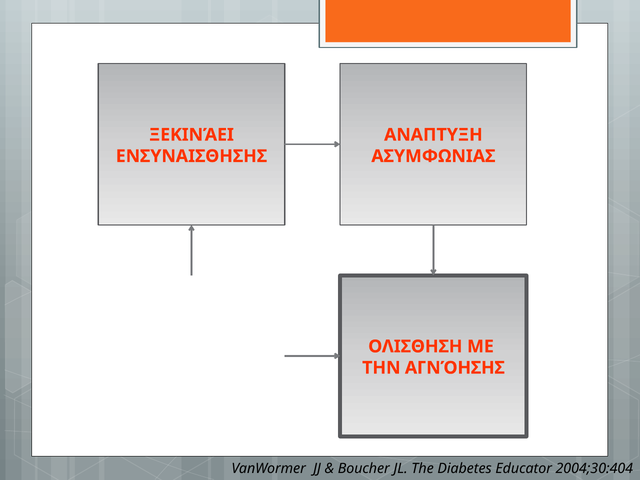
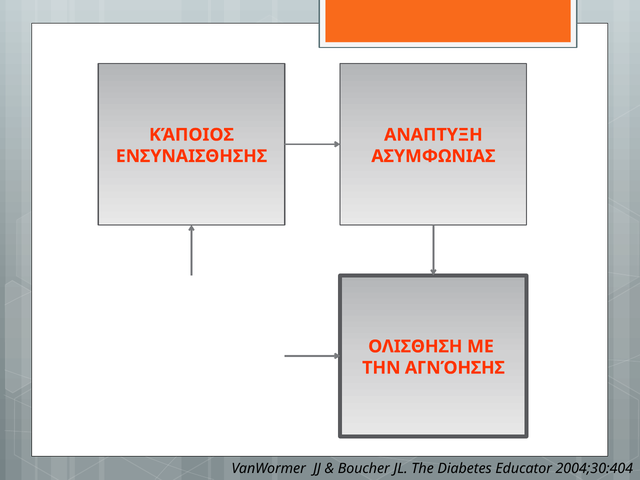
ΞΕΚΙΝΆΕΙ: ΞΕΚΙΝΆΕΙ -> ΚΆΠΟΙΟΣ
